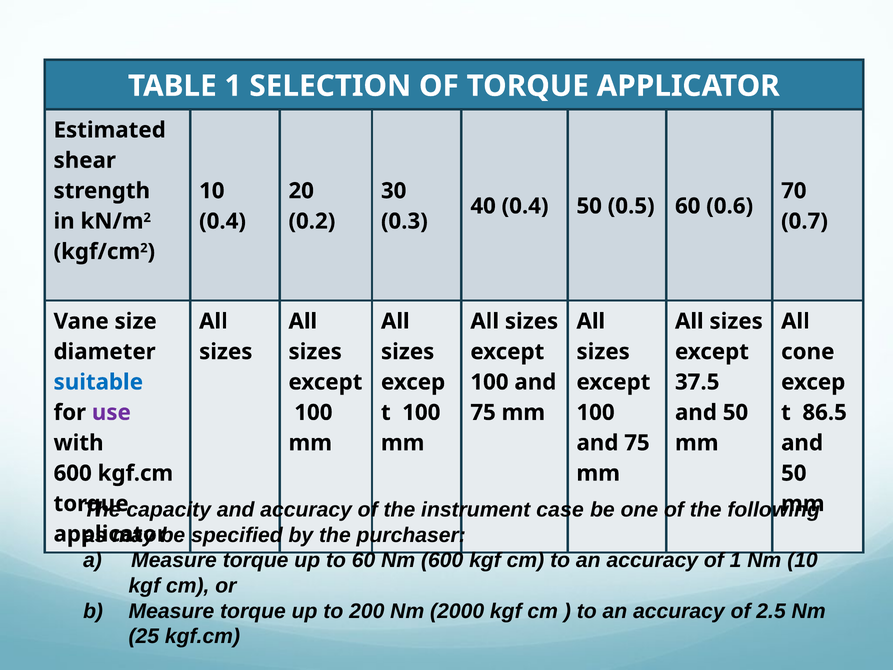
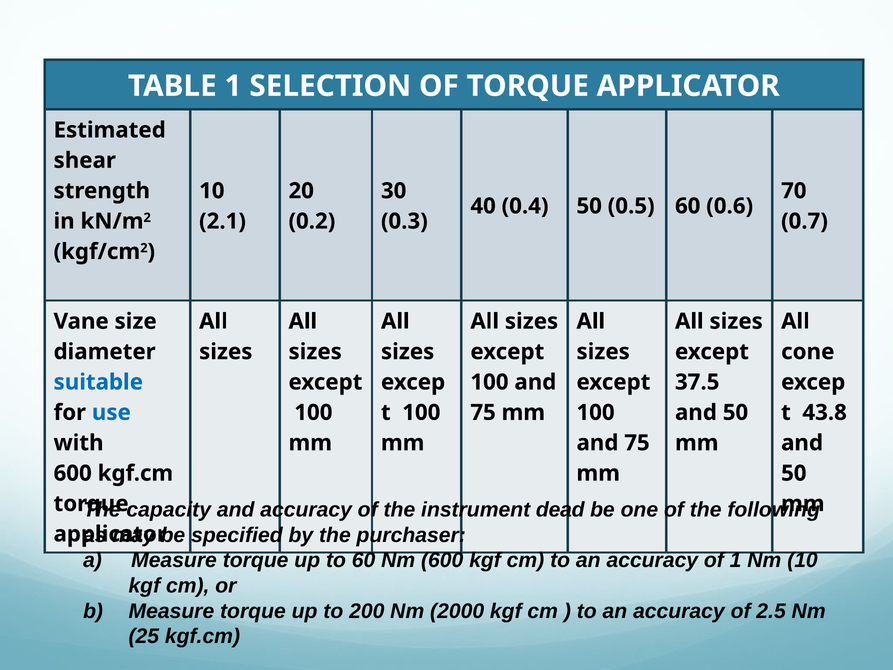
0.4 at (223, 221): 0.4 -> 2.1
use colour: purple -> blue
86.5: 86.5 -> 43.8
case: case -> dead
